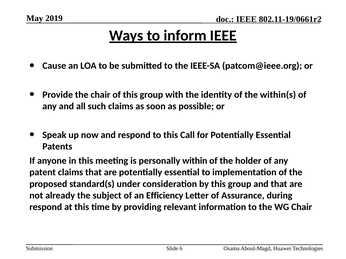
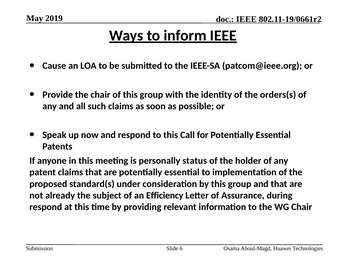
within(s: within(s -> orders(s
within: within -> status
